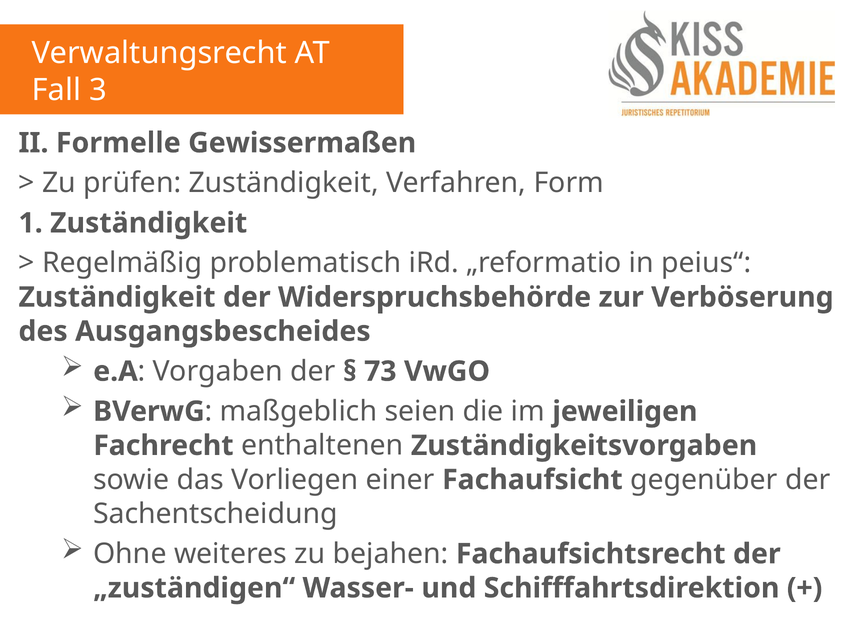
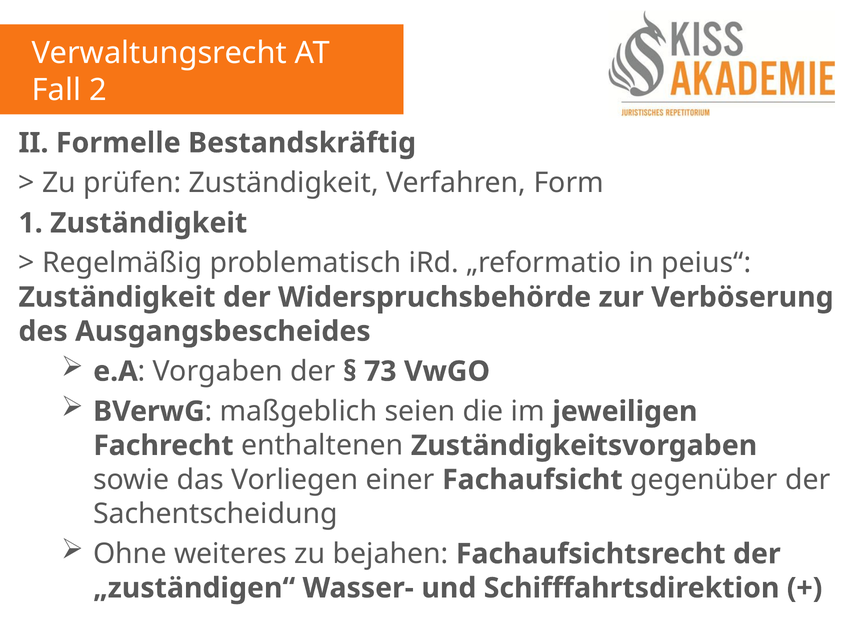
3: 3 -> 2
Gewissermaßen: Gewissermaßen -> Bestandskräftig
